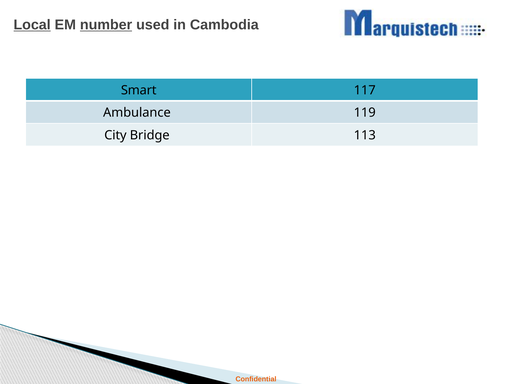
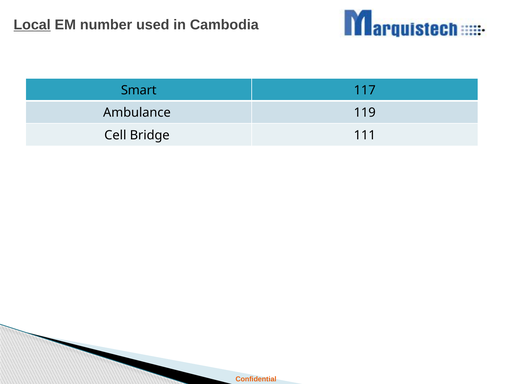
number underline: present -> none
City: City -> Cell
113: 113 -> 111
